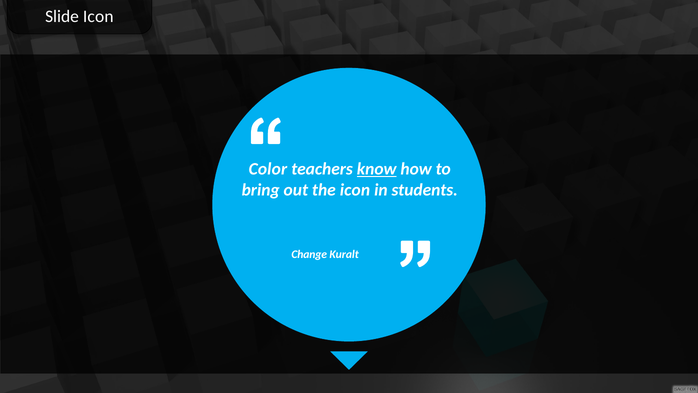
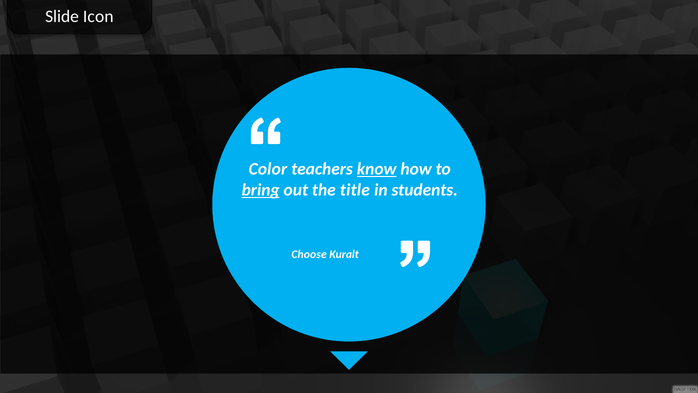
bring underline: none -> present
the icon: icon -> title
Change: Change -> Choose
